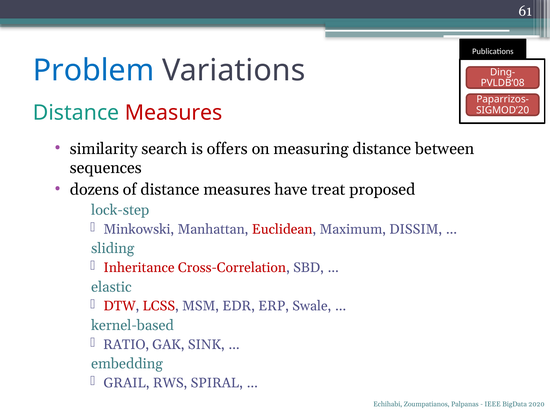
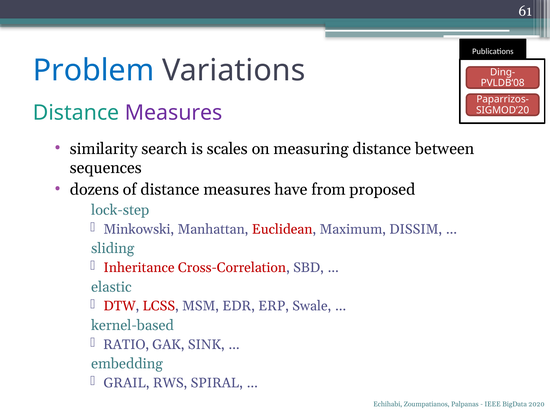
Measures at (174, 113) colour: red -> purple
offers: offers -> scales
treat: treat -> from
